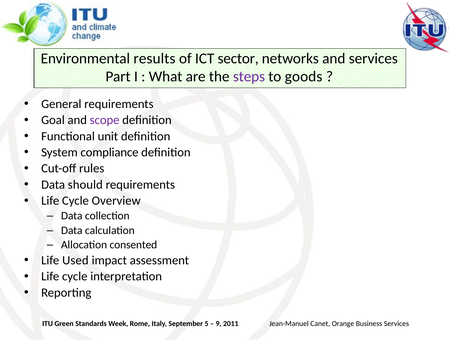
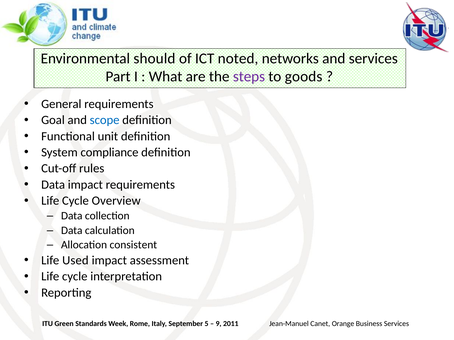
results: results -> should
sector: sector -> noted
scope colour: purple -> blue
Data should: should -> impact
consented: consented -> consistent
